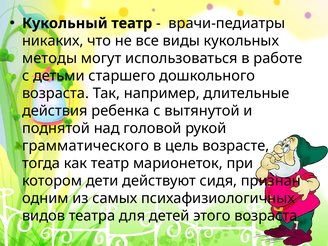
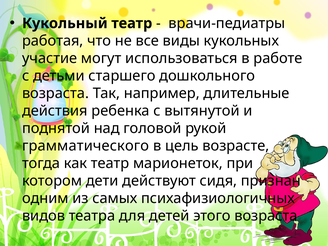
никаких: никаких -> работая
методы: методы -> участие
